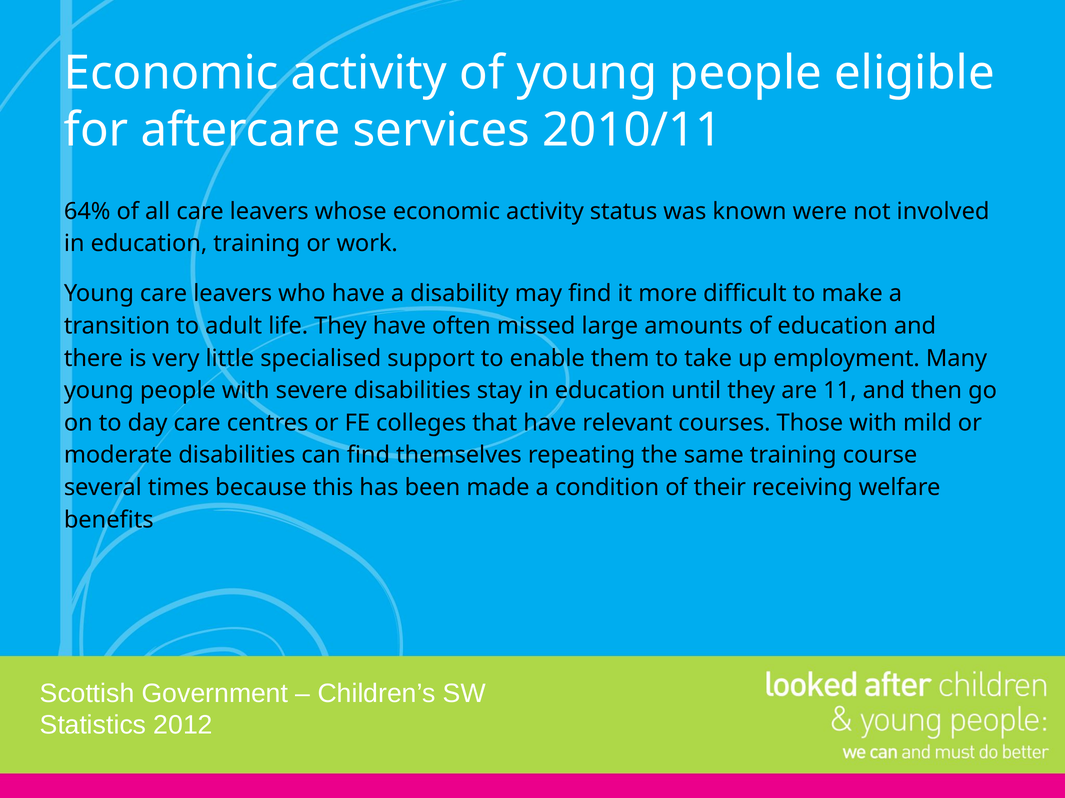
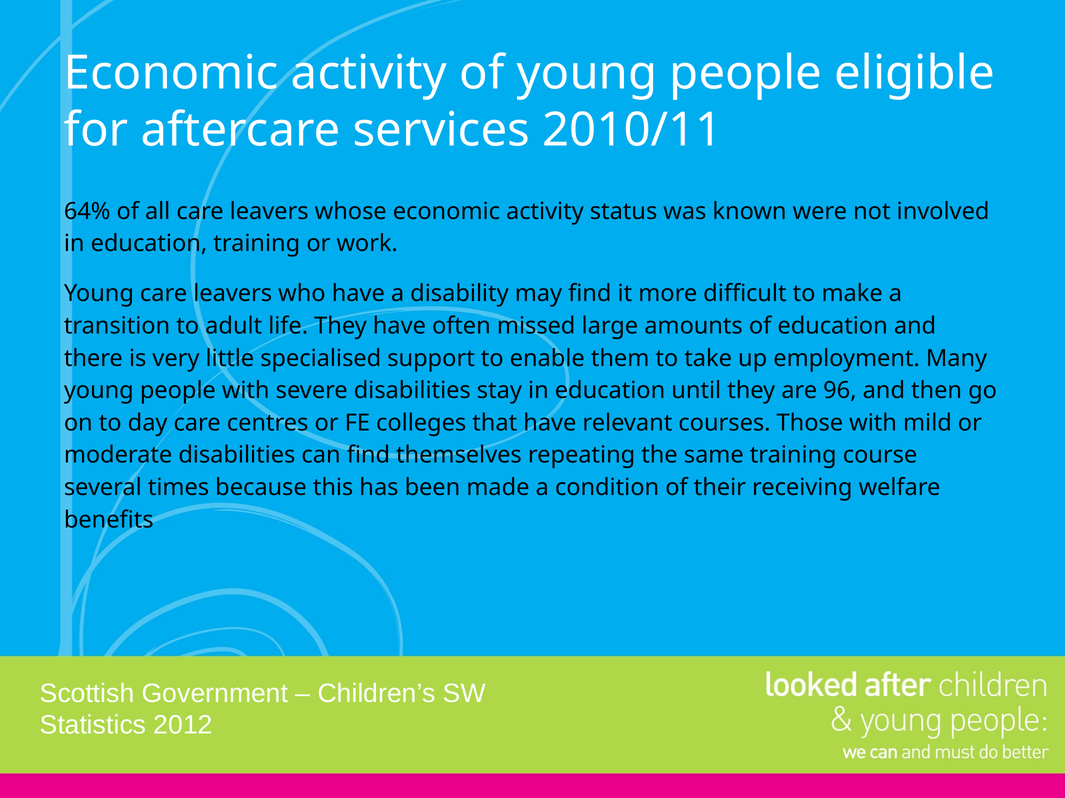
11: 11 -> 96
